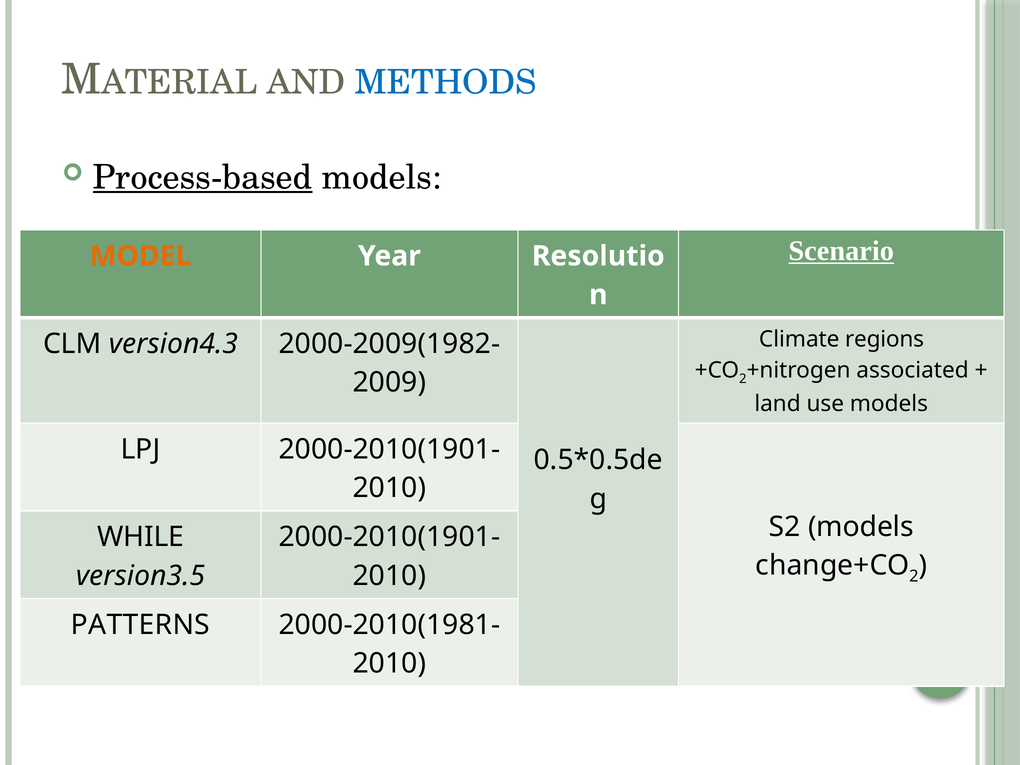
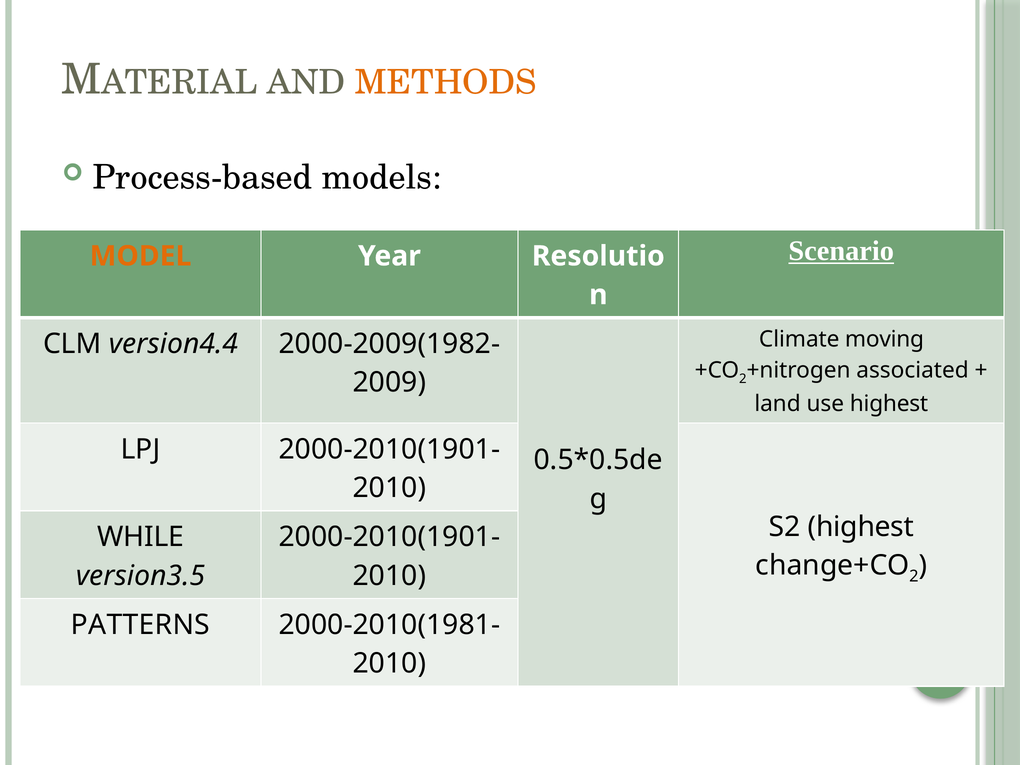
METHODS colour: blue -> orange
Process-based underline: present -> none
regions: regions -> moving
version4.3: version4.3 -> version4.4
use models: models -> highest
S2 models: models -> highest
